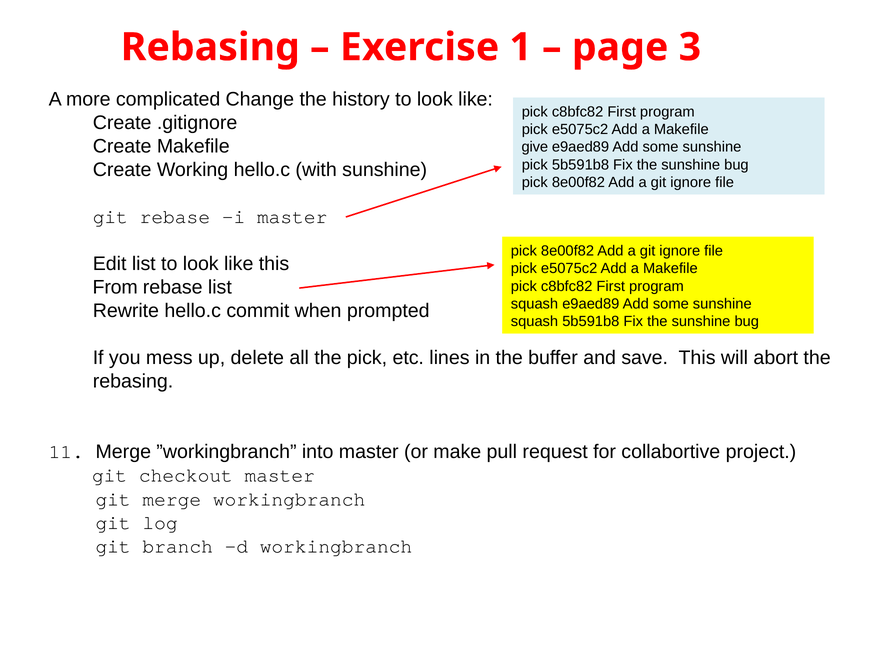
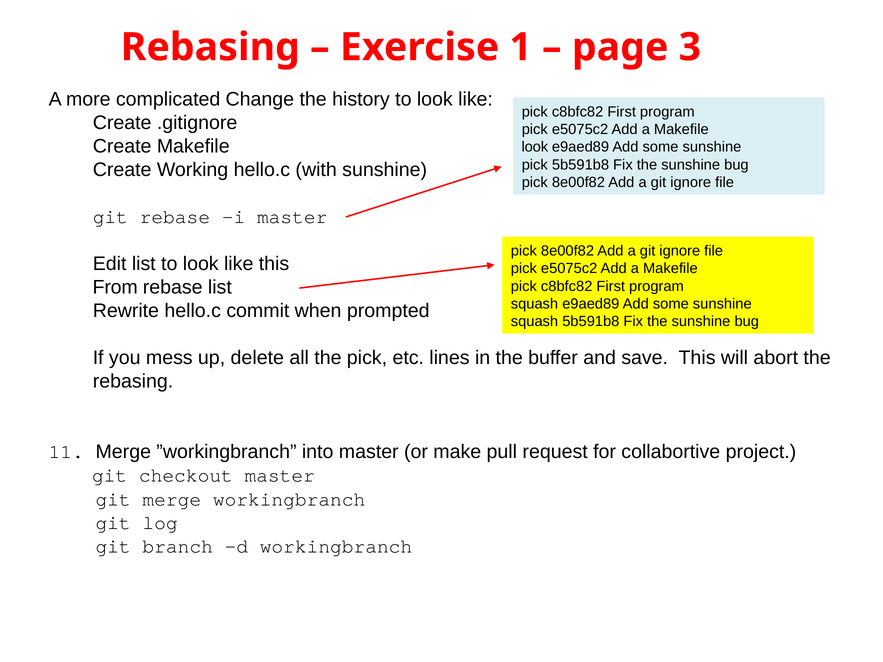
give at (535, 147): give -> look
